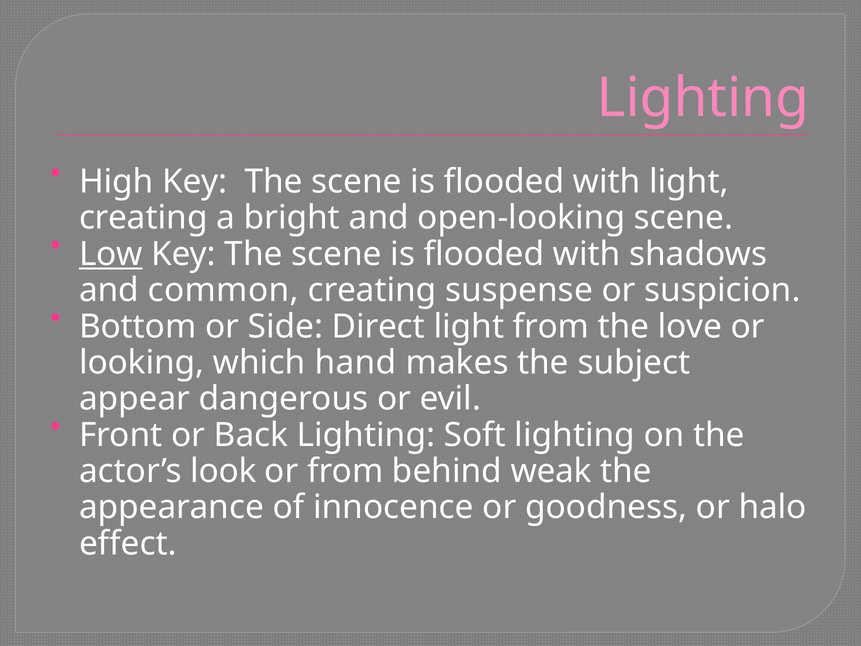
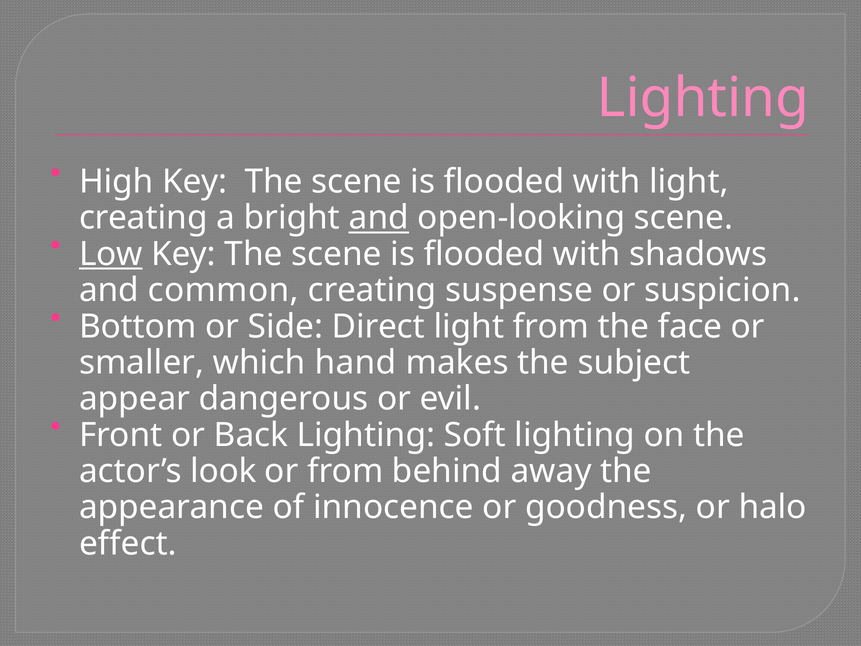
and at (379, 218) underline: none -> present
love: love -> face
looking: looking -> smaller
weak: weak -> away
